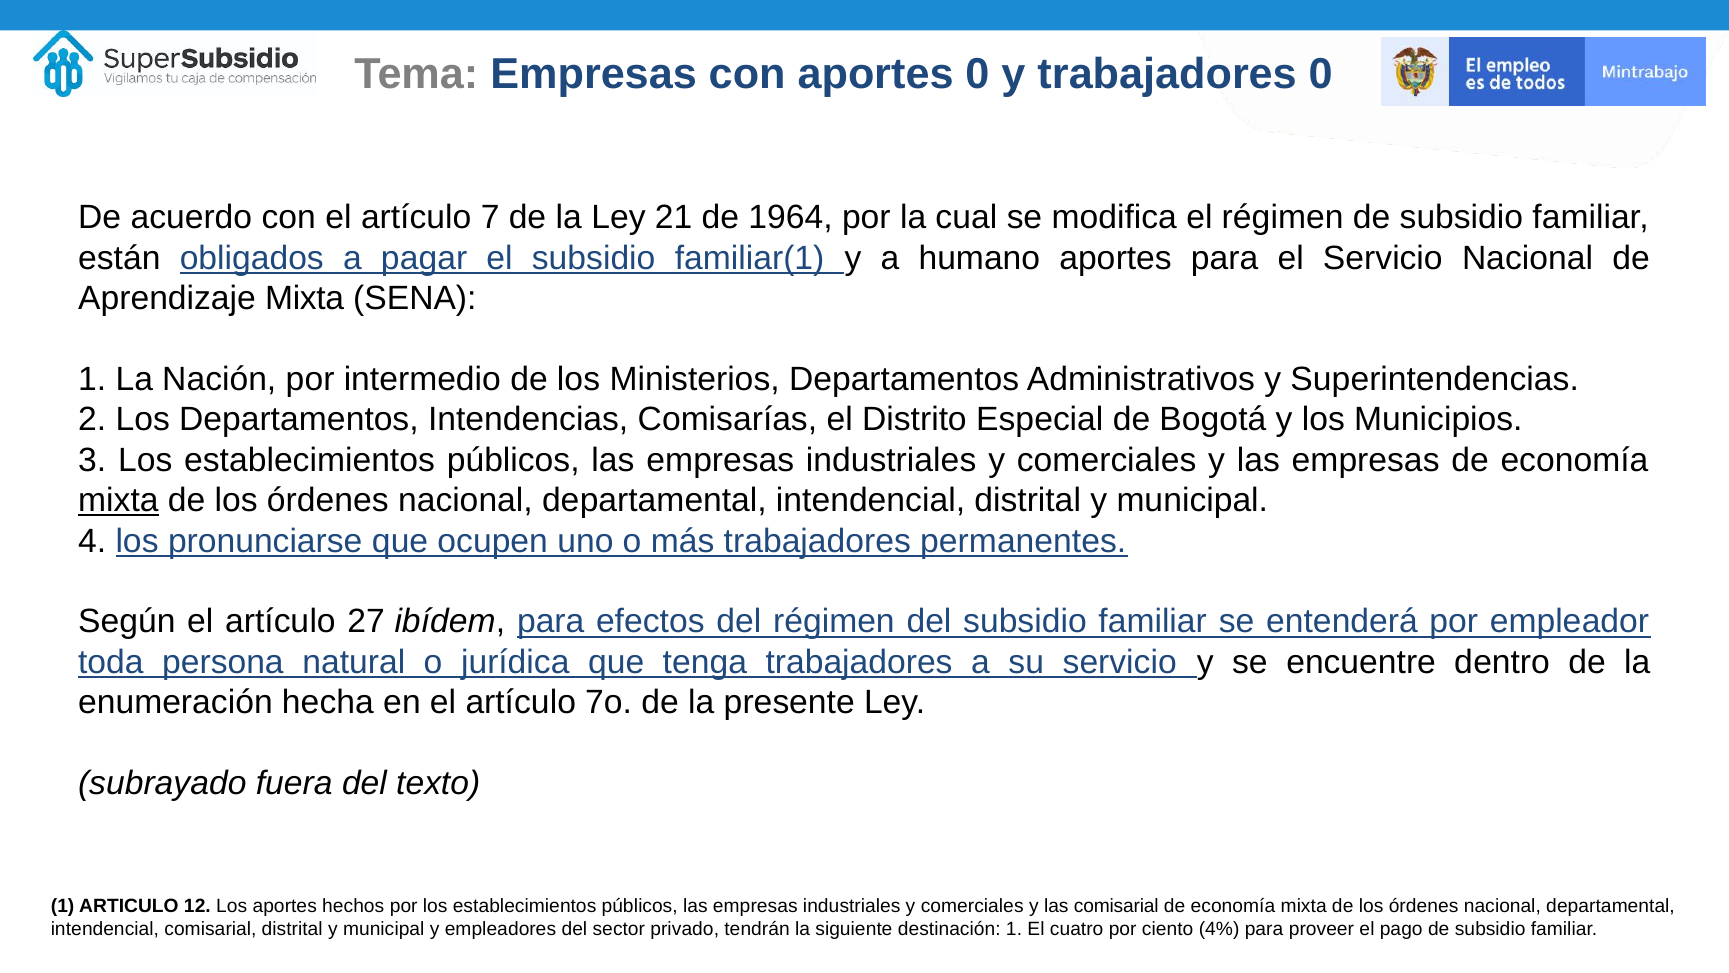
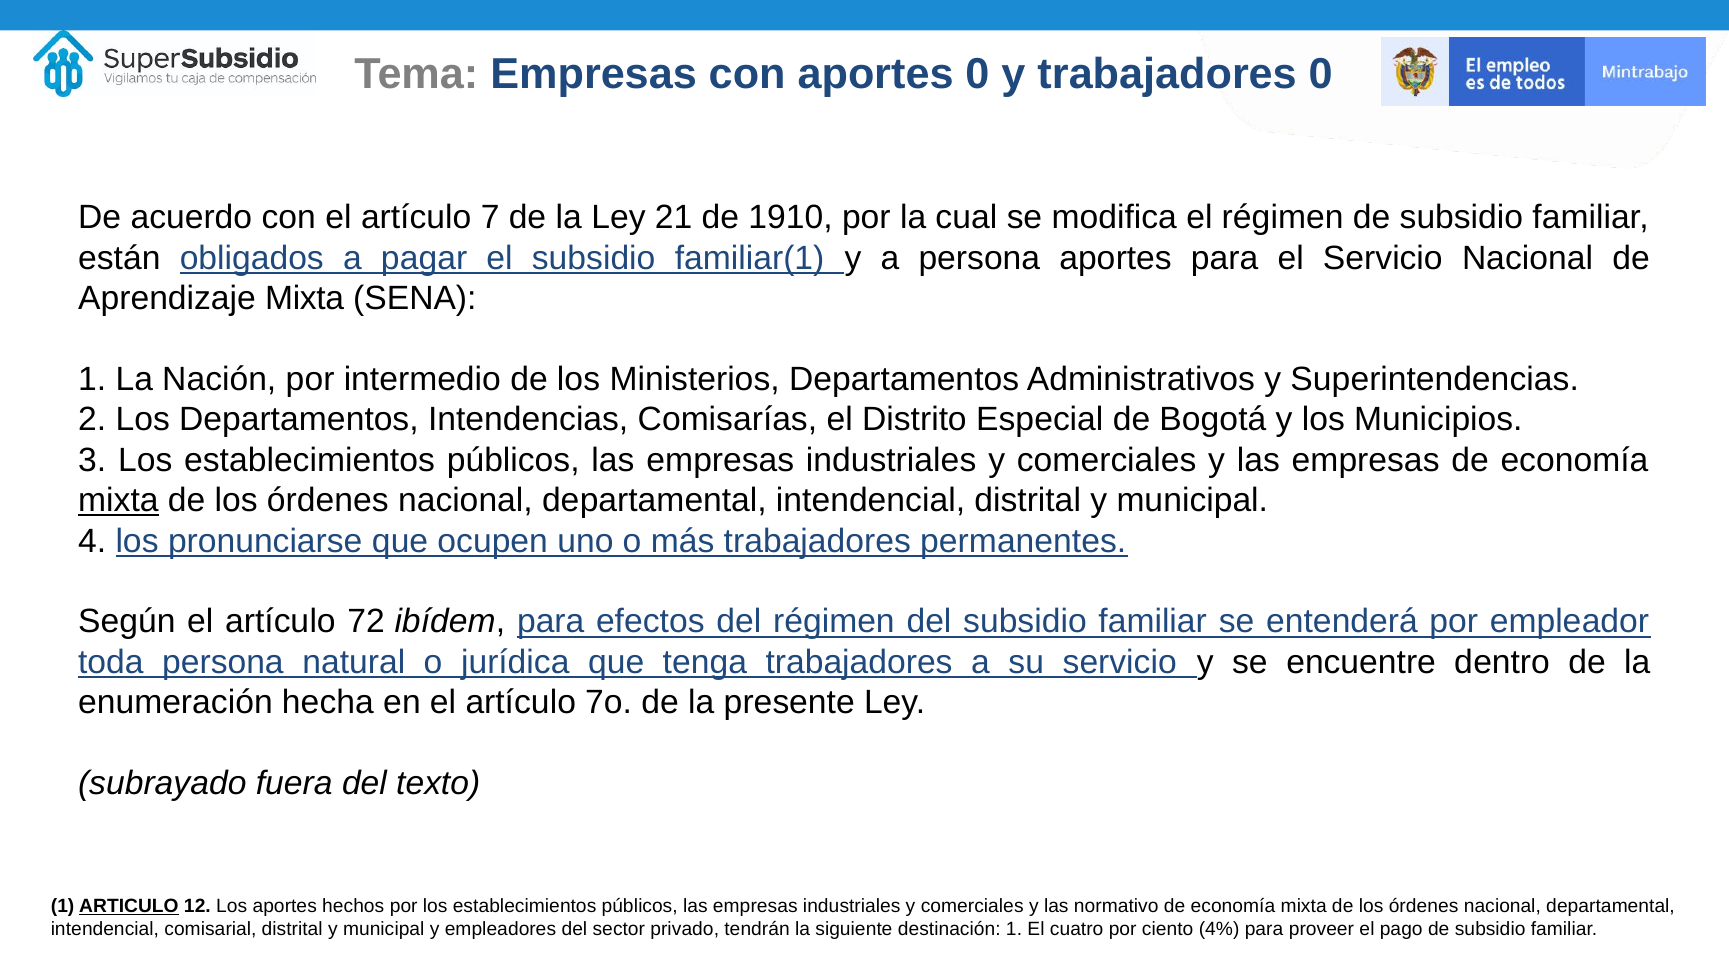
1964: 1964 -> 1910
a humano: humano -> persona
27: 27 -> 72
ARTICULO underline: none -> present
las comisarial: comisarial -> normativo
